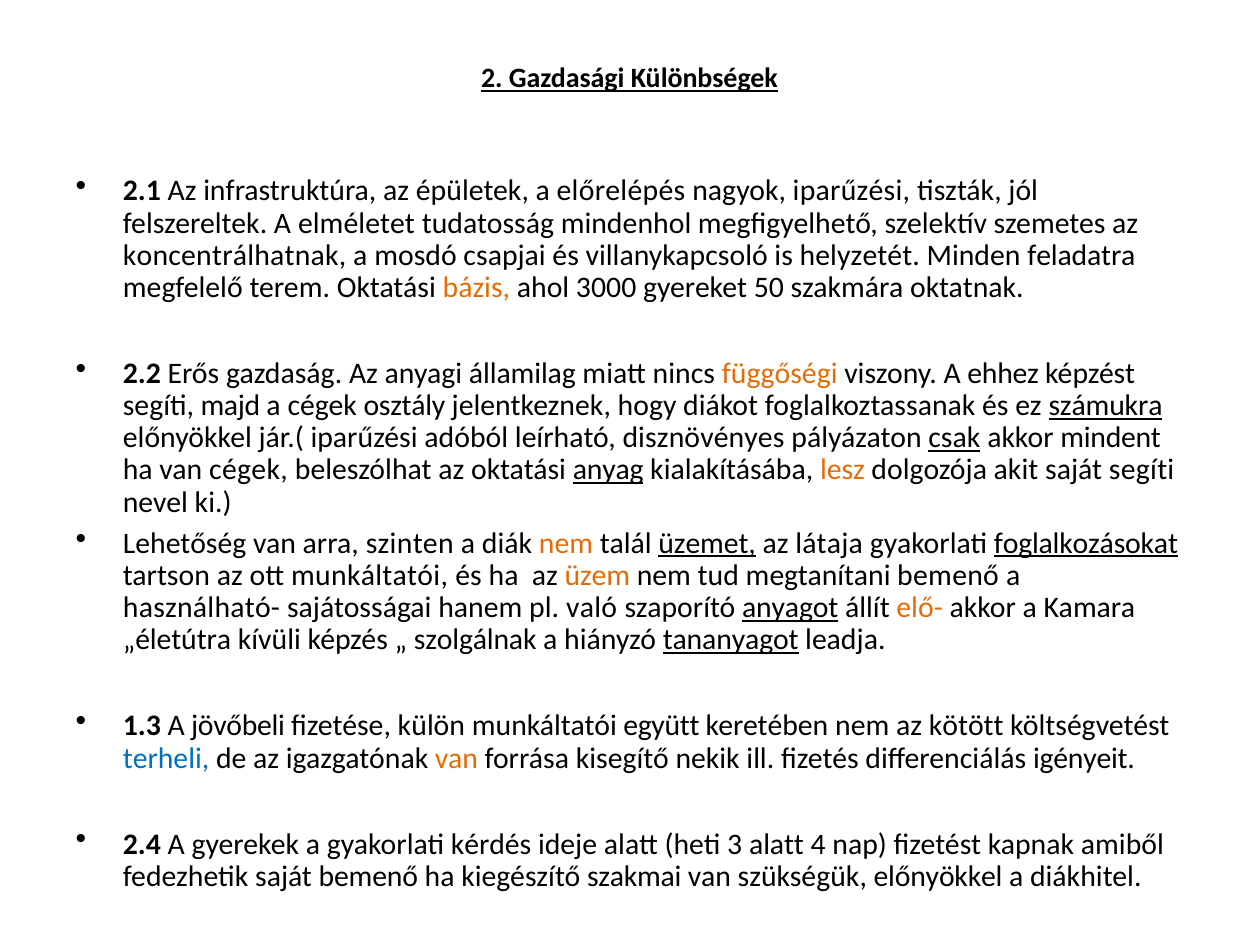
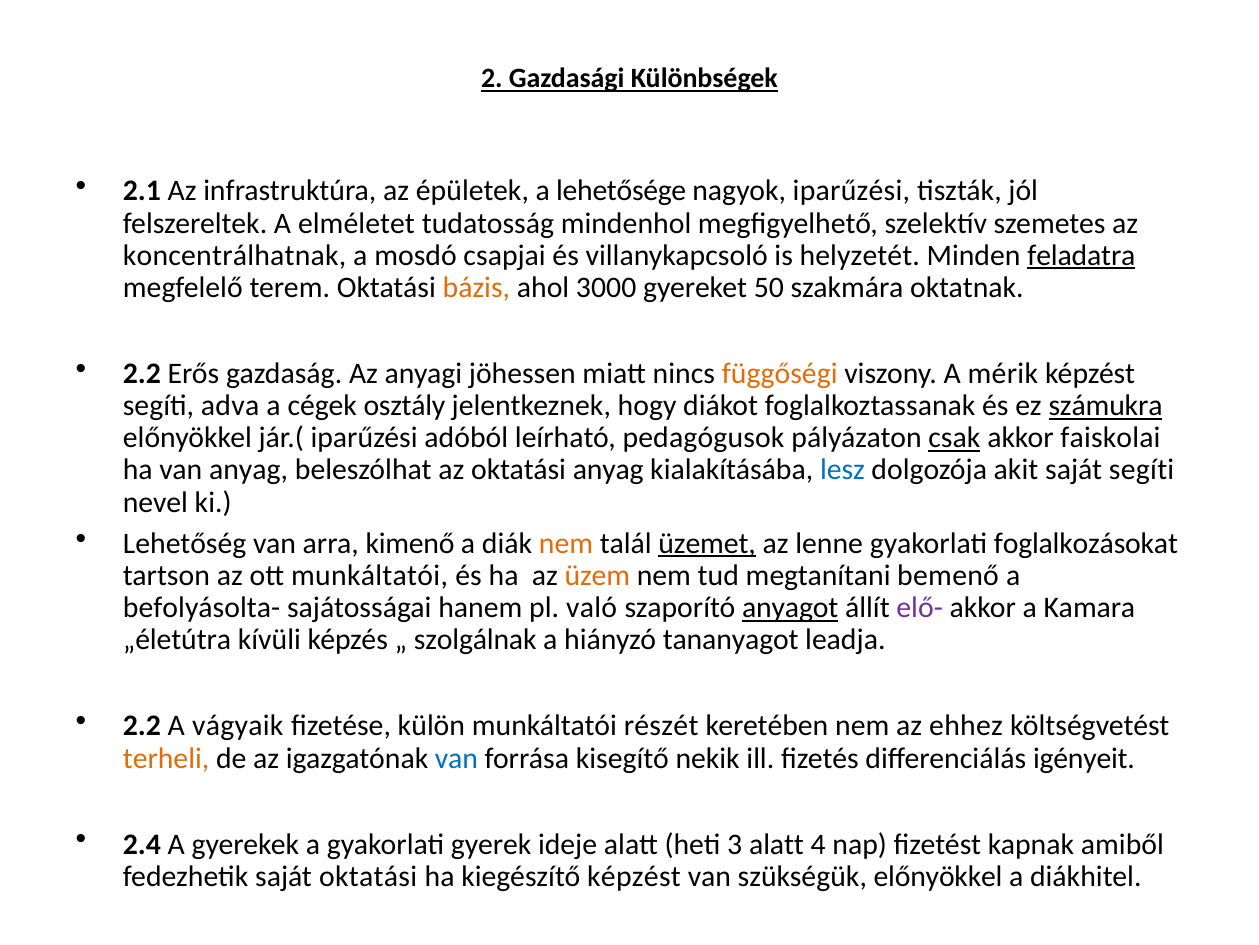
előrelépés: előrelépés -> lehetősége
feladatra underline: none -> present
államilag: államilag -> jöhessen
ehhez: ehhez -> mérik
majd: majd -> adva
disznövényes: disznövényes -> pedagógusok
mindent: mindent -> faiskolai
van cégek: cégek -> anyag
anyag at (608, 470) underline: present -> none
lesz colour: orange -> blue
szinten: szinten -> kimenő
látaja: látaja -> lenne
foglalkozásokat underline: present -> none
használható-: használható- -> befolyásolta-
elő- colour: orange -> purple
tananyagot underline: present -> none
1.3 at (142, 726): 1.3 -> 2.2
jövőbeli: jövőbeli -> vágyaik
együtt: együtt -> részét
kötött: kötött -> ehhez
terheli colour: blue -> orange
van at (456, 758) colour: orange -> blue
kérdés: kérdés -> gyerek
saját bemenő: bemenő -> oktatási
kiegészítő szakmai: szakmai -> képzést
